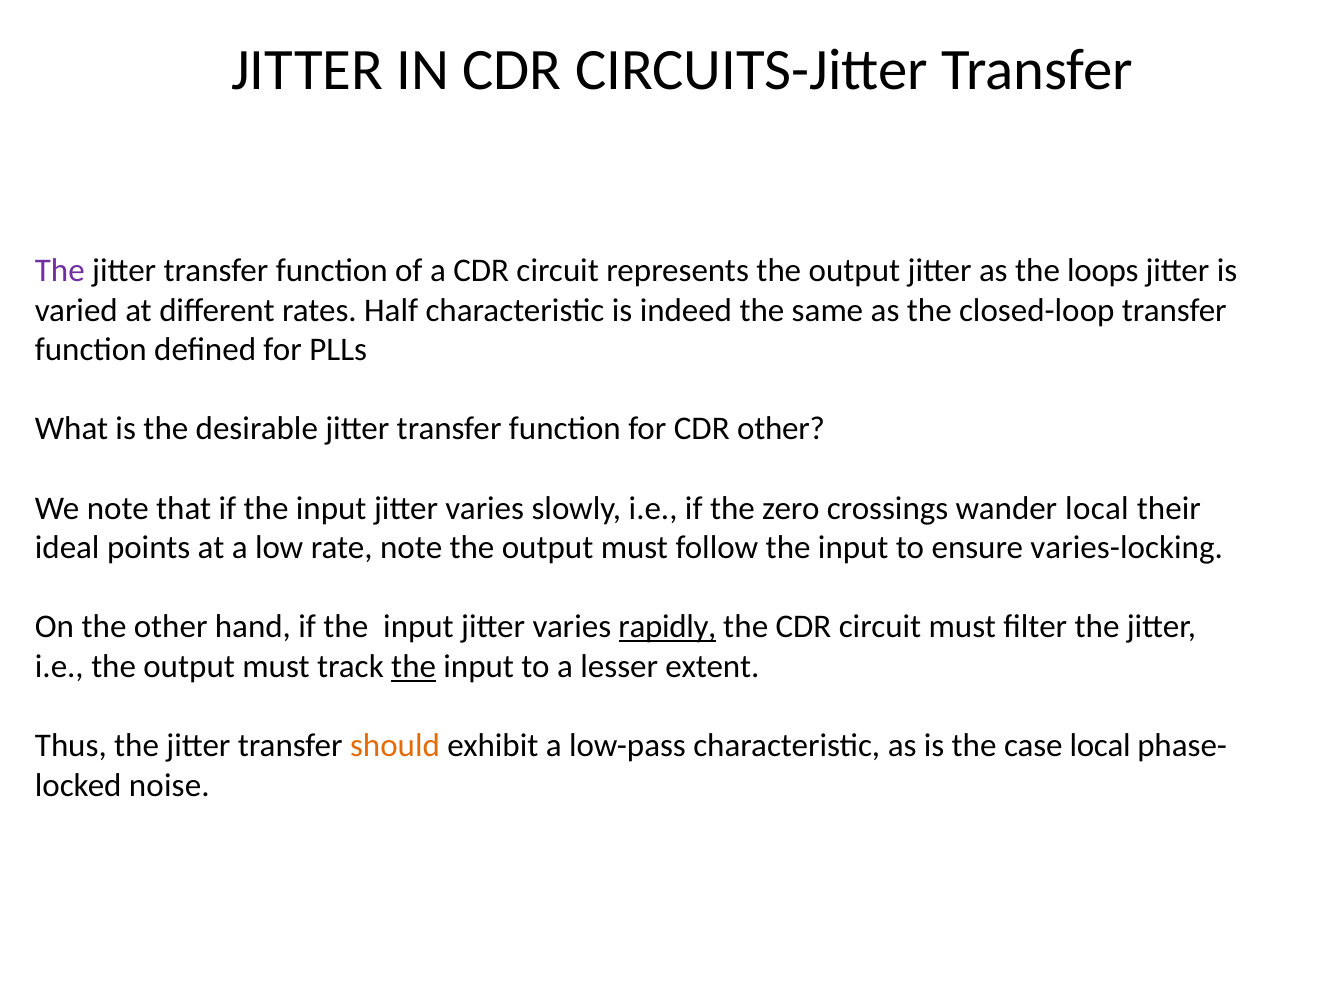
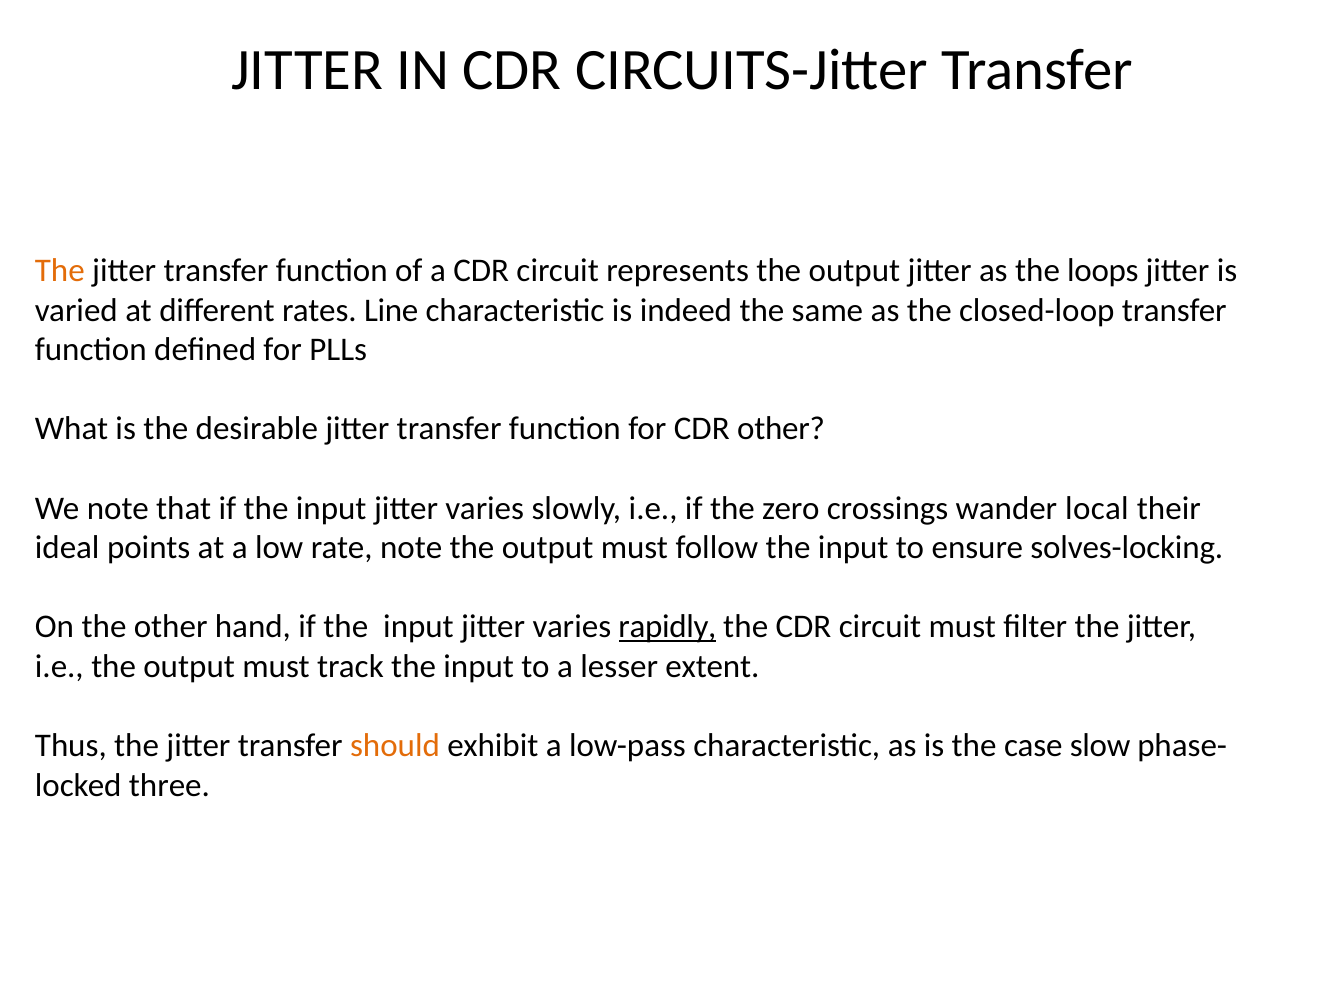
The at (60, 271) colour: purple -> orange
Half: Half -> Line
varies-locking: varies-locking -> solves-locking
the at (414, 667) underline: present -> none
case local: local -> slow
noise: noise -> three
